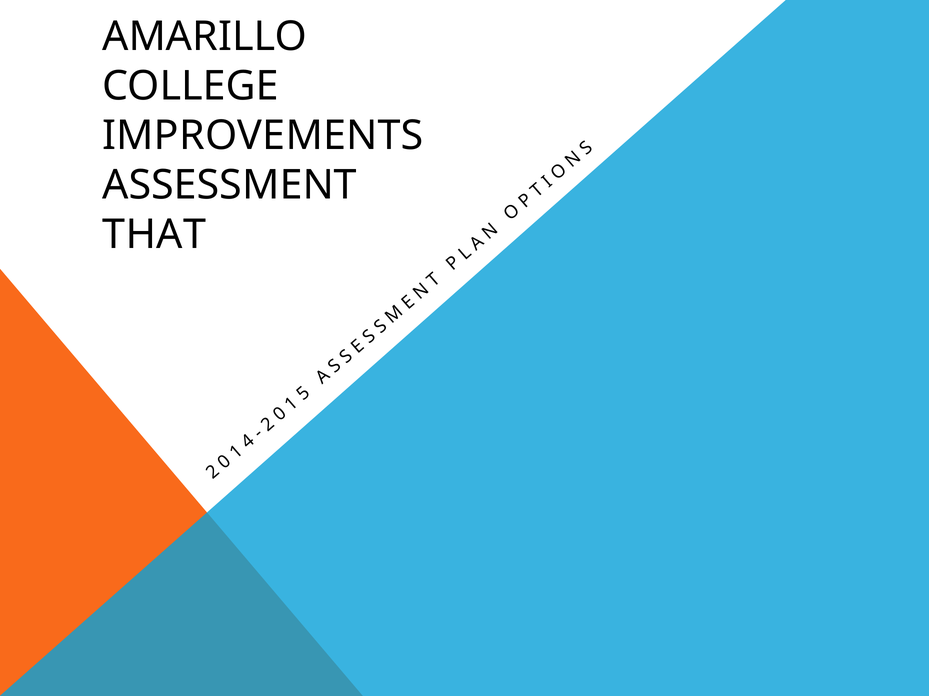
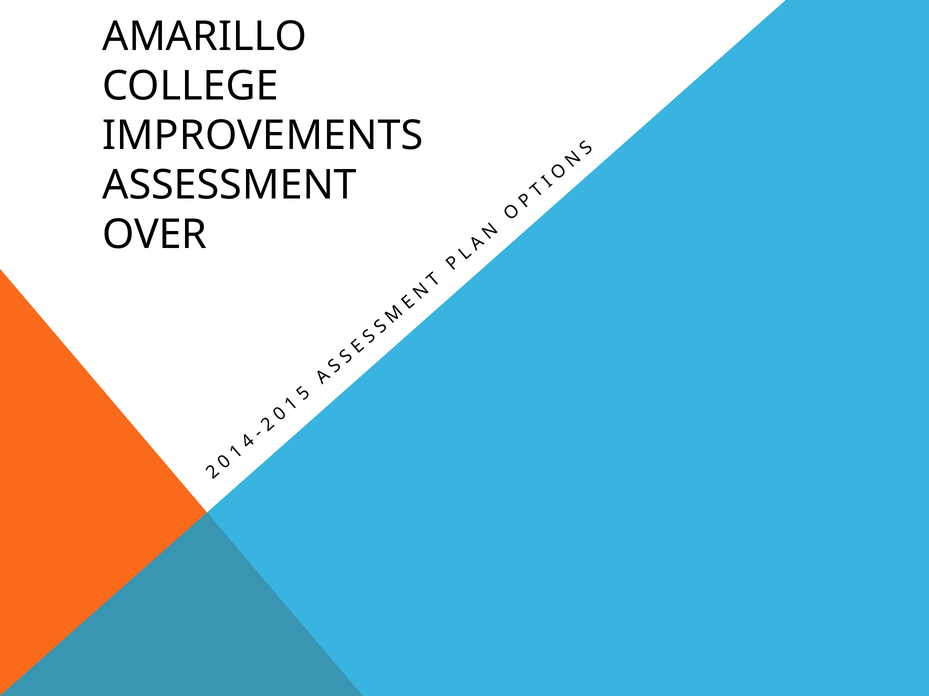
THAT: THAT -> OVER
